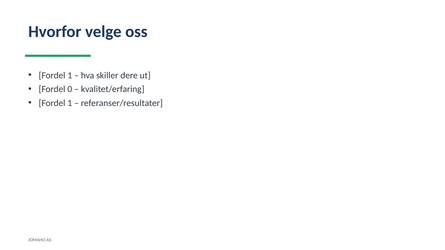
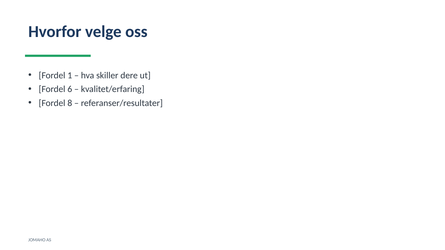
0: 0 -> 6
1 at (70, 103): 1 -> 8
